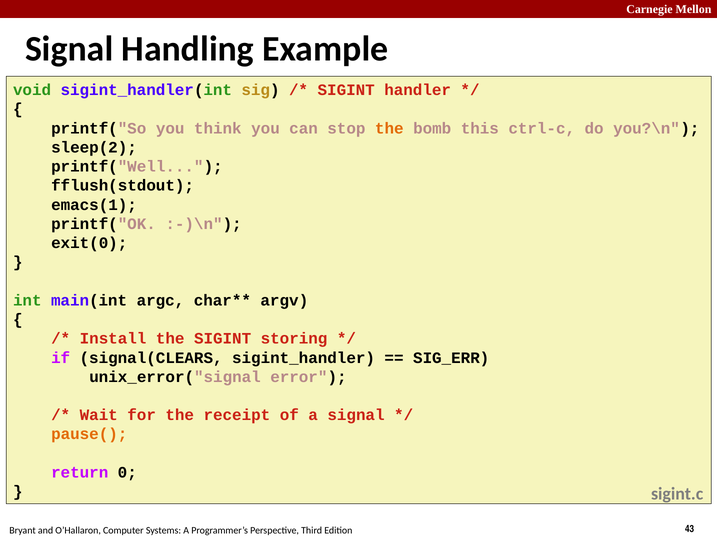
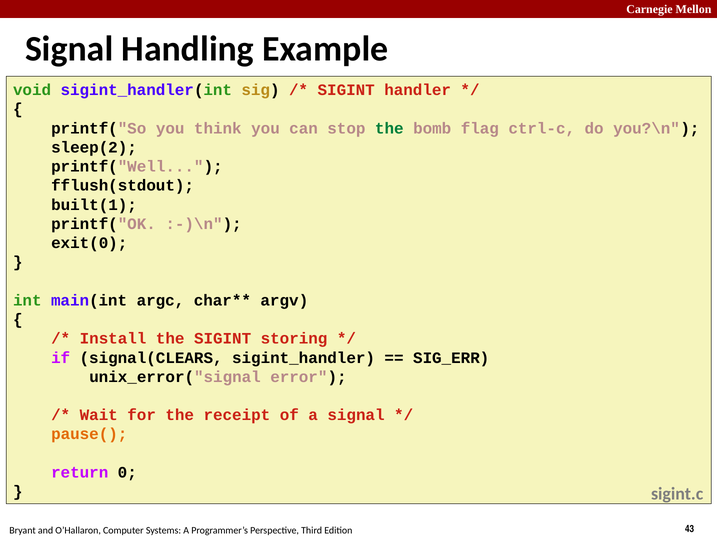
the at (389, 128) colour: orange -> green
this: this -> flag
emacs(1: emacs(1 -> built(1
